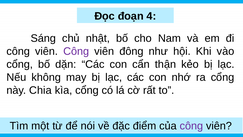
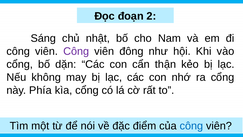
4: 4 -> 2
Chia: Chia -> Phía
công at (191, 126) colour: purple -> blue
